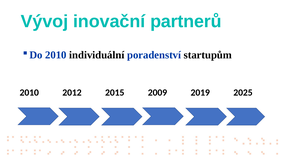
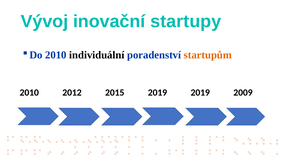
partnerů: partnerů -> startupy
startupům colour: black -> orange
2015 2009: 2009 -> 2019
2025: 2025 -> 2009
